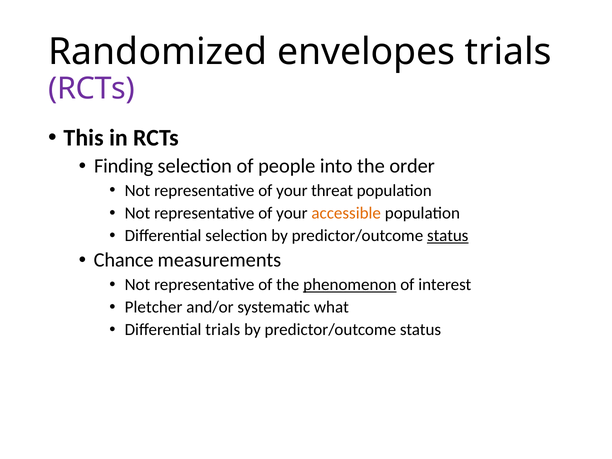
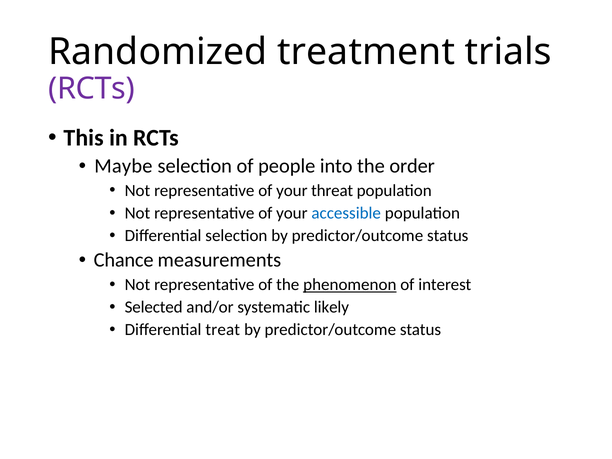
envelopes: envelopes -> treatment
Finding: Finding -> Maybe
accessible colour: orange -> blue
status at (448, 236) underline: present -> none
Pletcher: Pletcher -> Selected
what: what -> likely
Differential trials: trials -> treat
